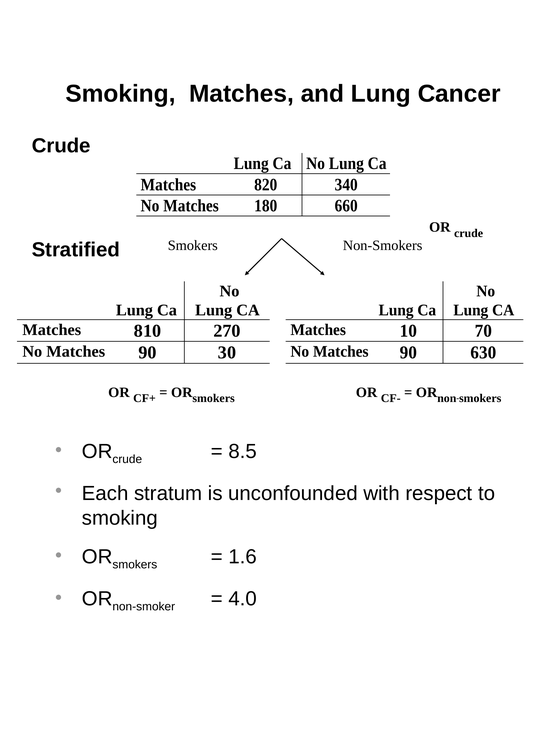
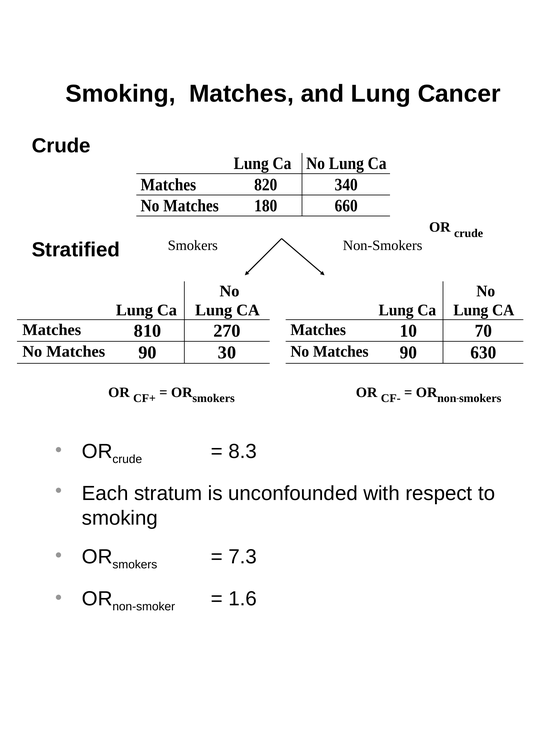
8.5: 8.5 -> 8.3
1.6: 1.6 -> 7.3
4.0: 4.0 -> 1.6
